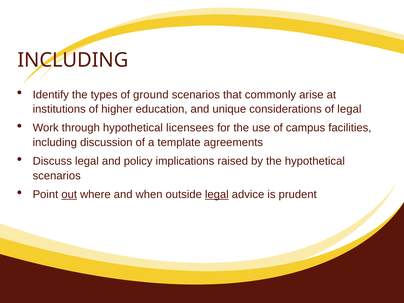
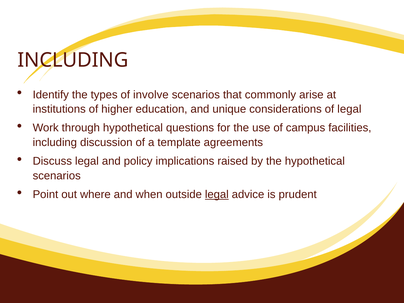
ground: ground -> involve
licensees: licensees -> questions
out underline: present -> none
